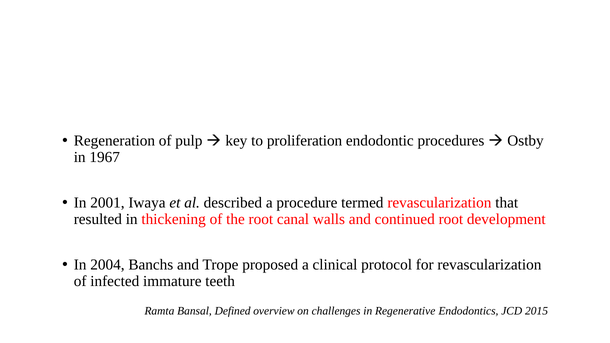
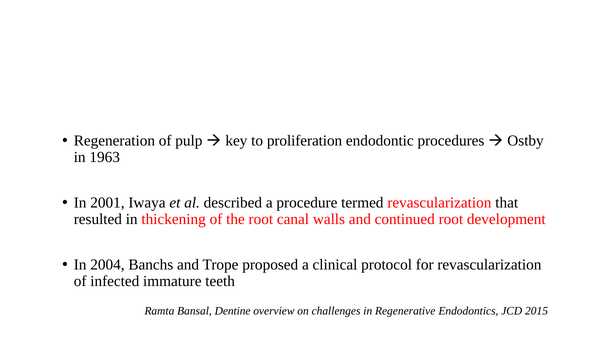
1967: 1967 -> 1963
Defined: Defined -> Dentine
